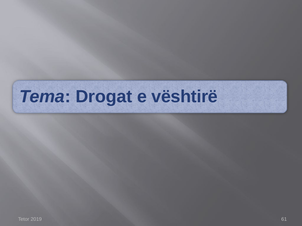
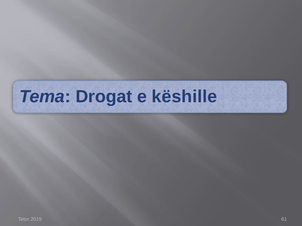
vështirë: vështirë -> këshille
